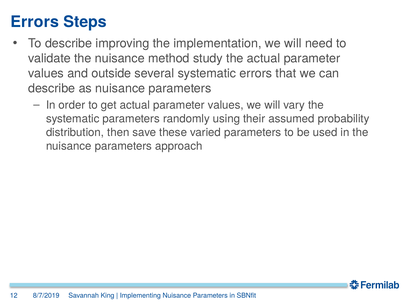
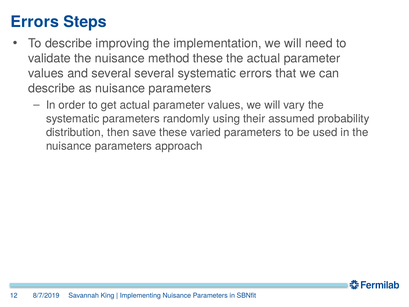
method study: study -> these
and outside: outside -> several
